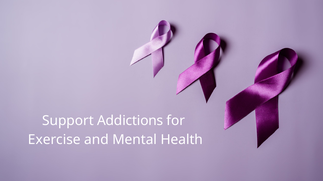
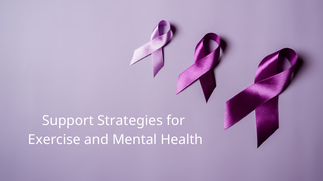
Addictions: Addictions -> Strategies
